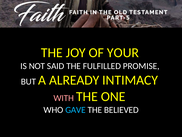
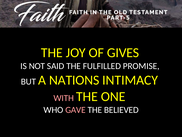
YOUR: YOUR -> GIVES
ALREADY: ALREADY -> NATIONS
GAVE colour: light blue -> pink
